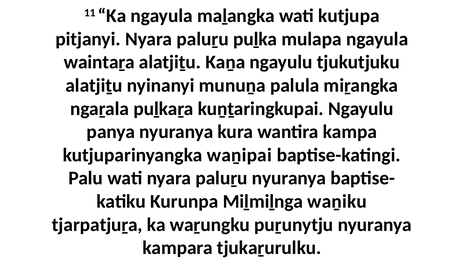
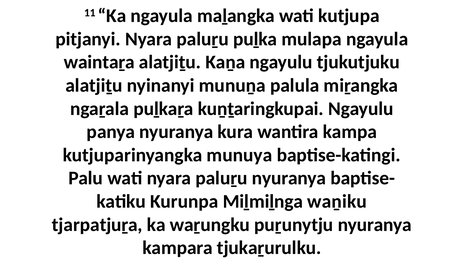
waṉipai: waṉipai -> munuya
